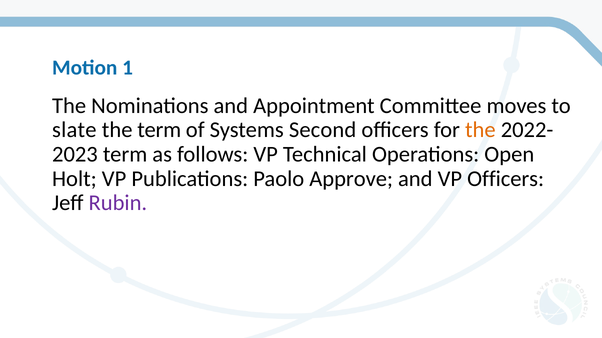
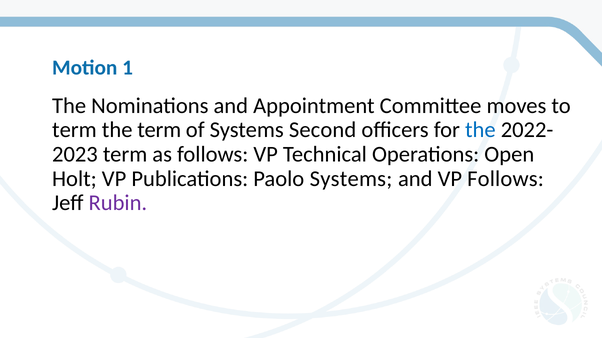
slate at (74, 130): slate -> term
the at (480, 130) colour: orange -> blue
Paolo Approve: Approve -> Systems
VP Officers: Officers -> Follows
